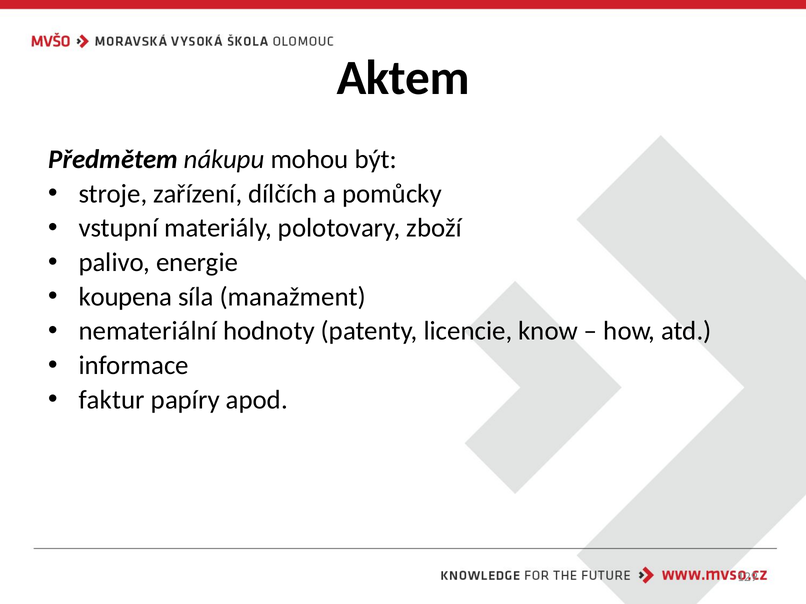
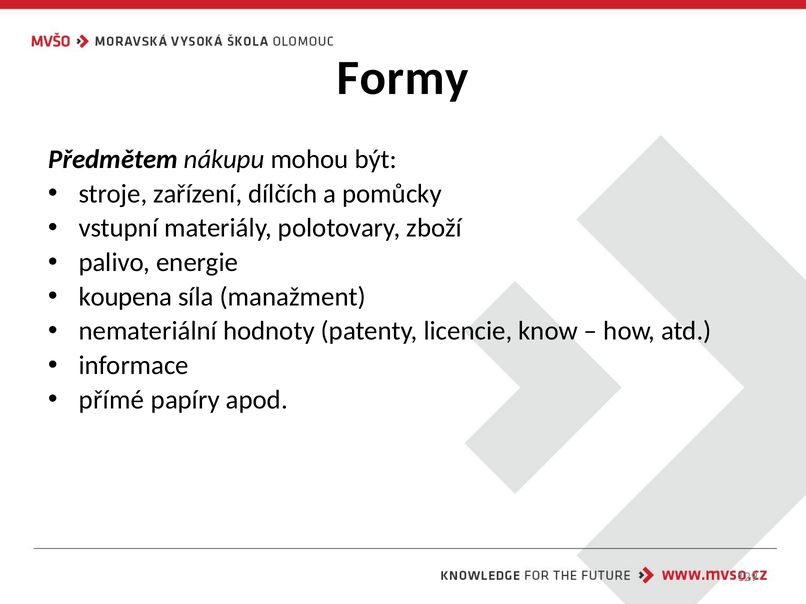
Aktem: Aktem -> Formy
faktur: faktur -> přímé
